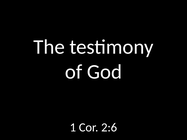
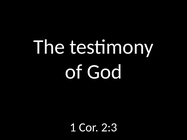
2:6: 2:6 -> 2:3
